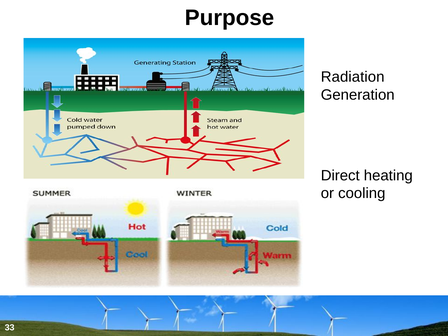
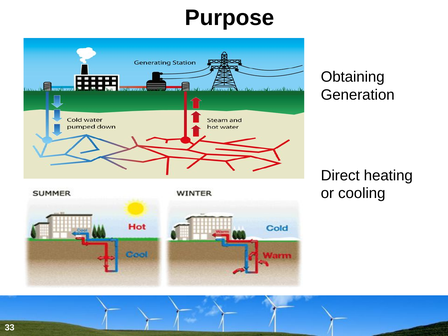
Radiation: Radiation -> Obtaining
